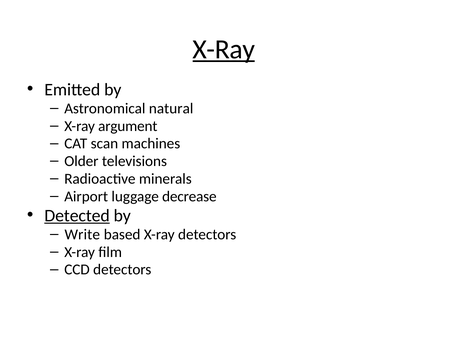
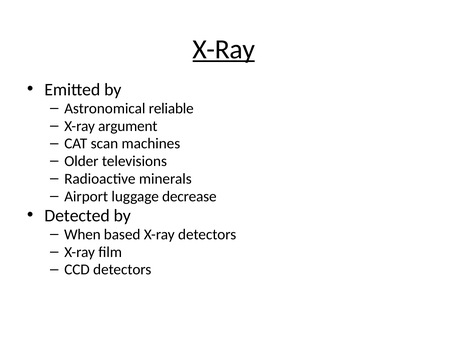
natural: natural -> reliable
Detected underline: present -> none
Write: Write -> When
